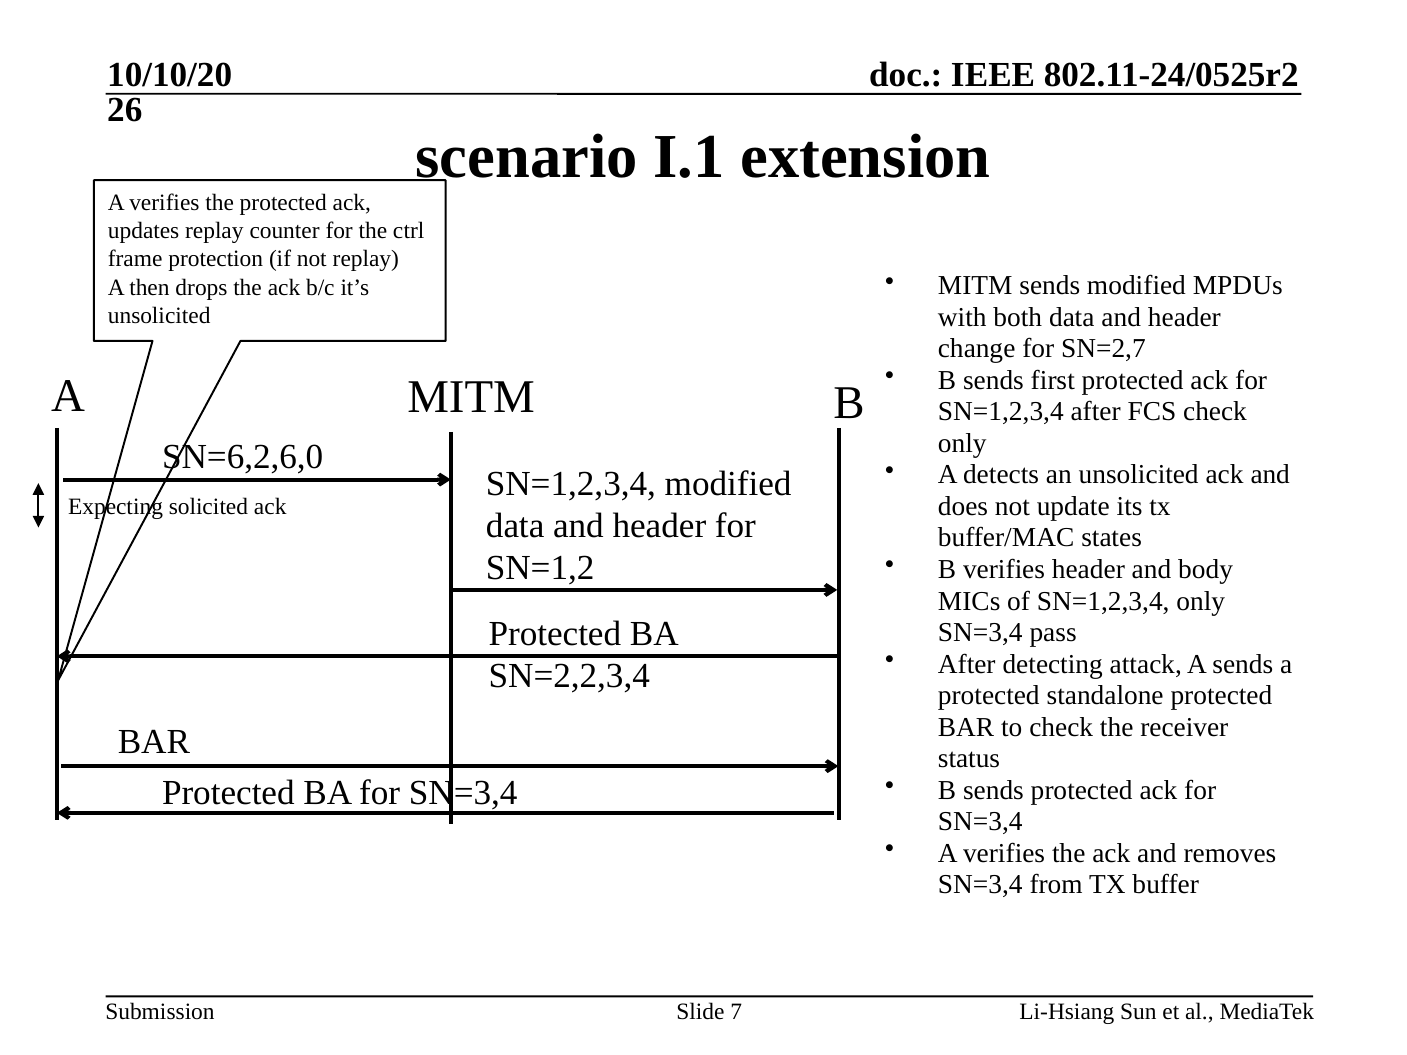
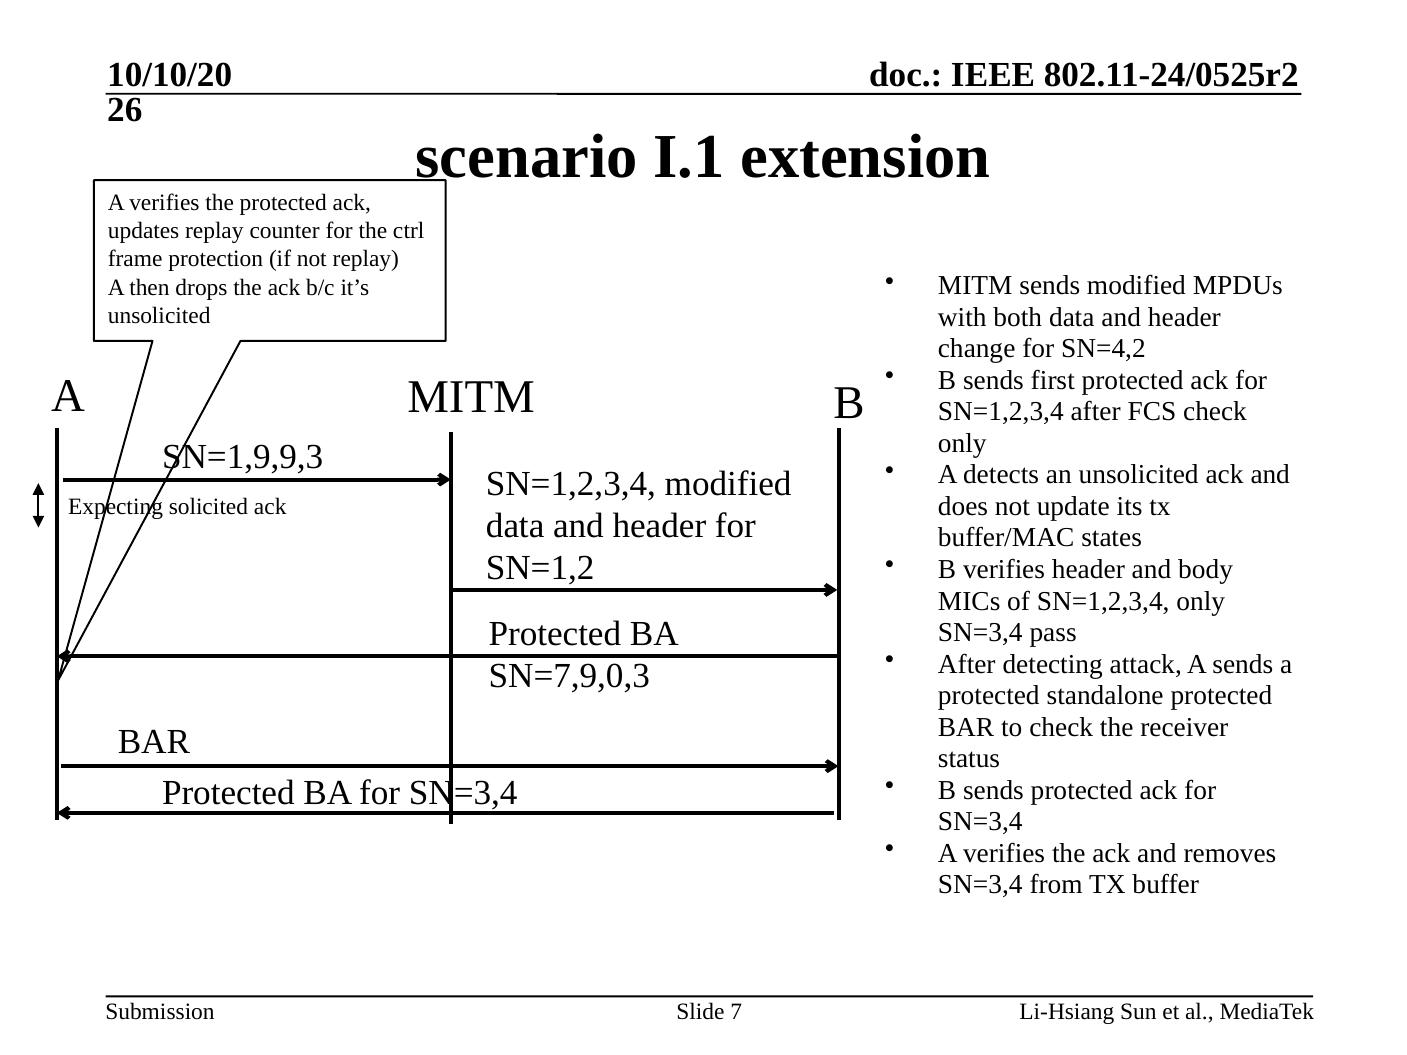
SN=2,7: SN=2,7 -> SN=4,2
SN=6,2,6,0: SN=6,2,6,0 -> SN=1,9,9,3
SN=2,2,3,4: SN=2,2,3,4 -> SN=7,9,0,3
